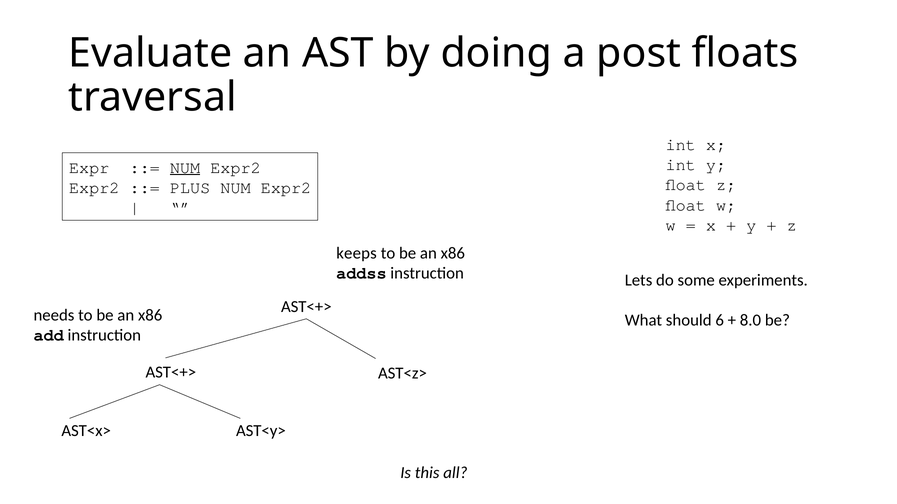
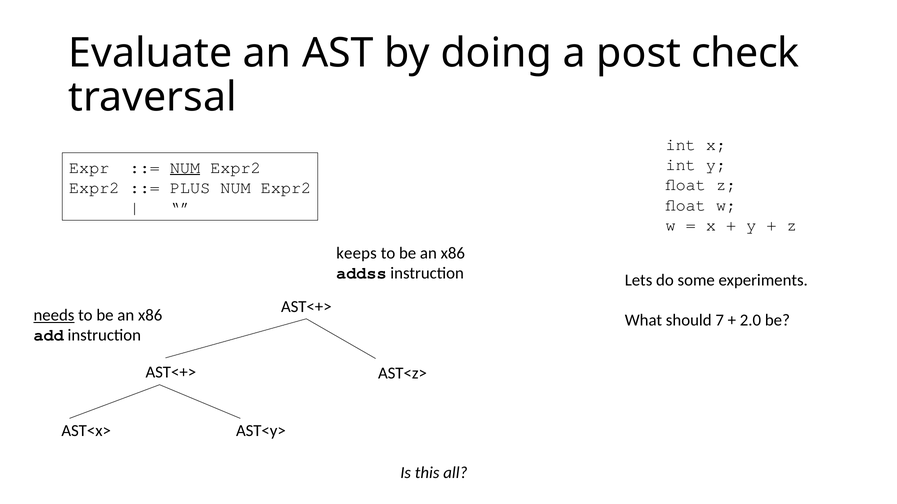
floats: floats -> check
needs underline: none -> present
6: 6 -> 7
8.0: 8.0 -> 2.0
